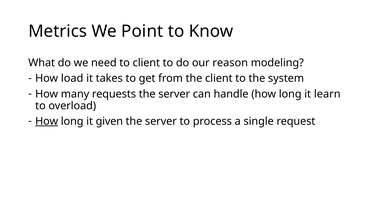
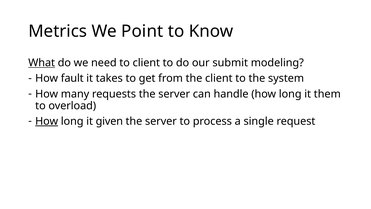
What underline: none -> present
reason: reason -> submit
load: load -> fault
learn: learn -> them
